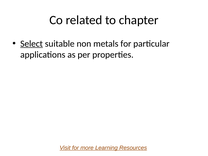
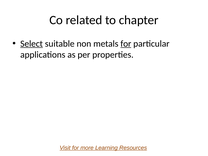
for at (126, 44) underline: none -> present
